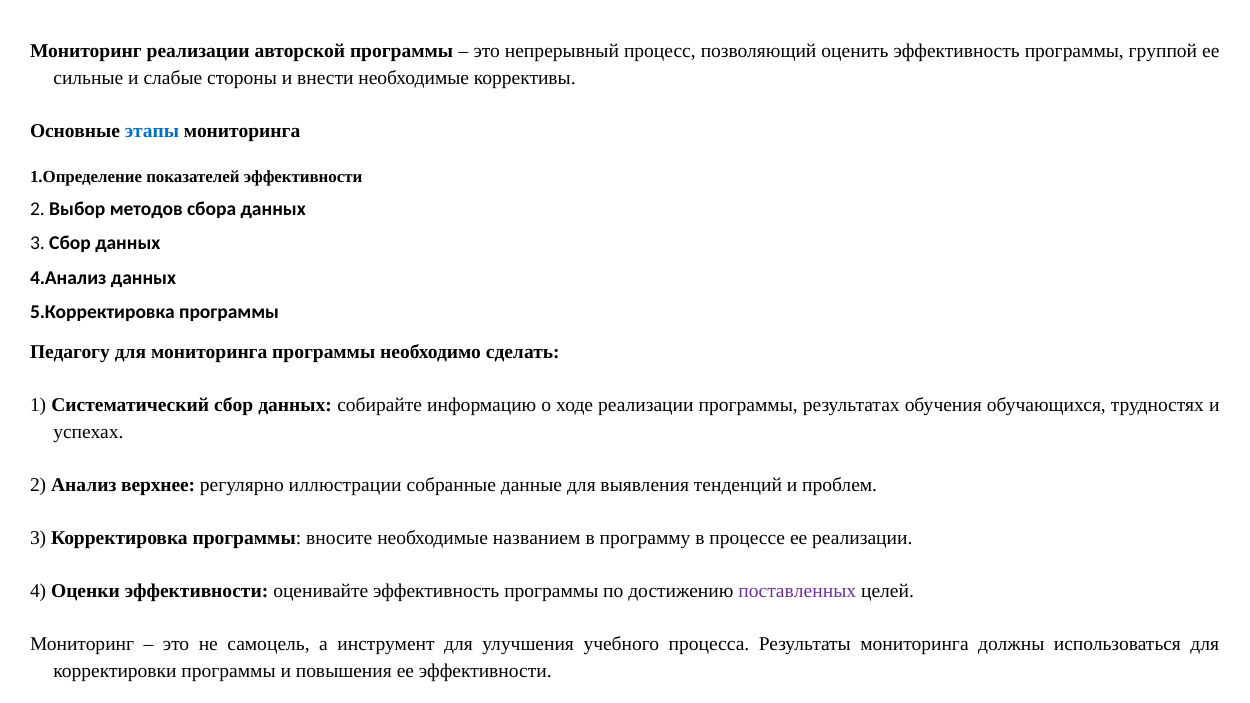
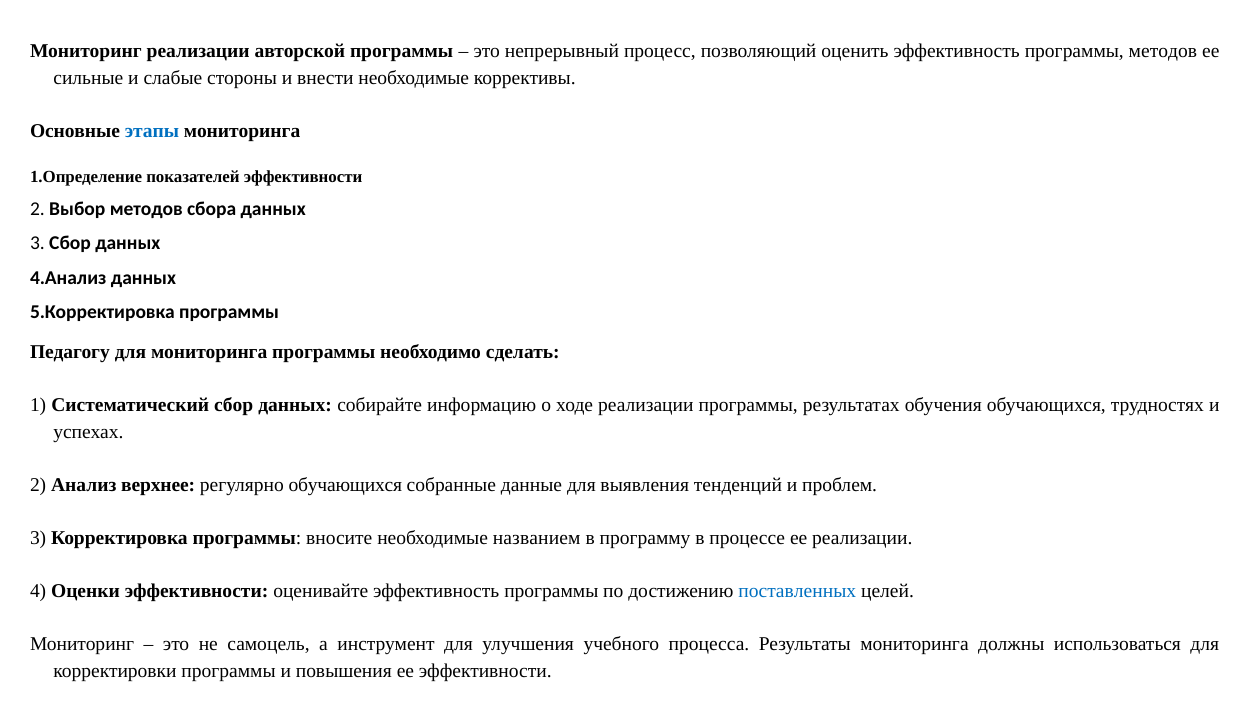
программы группой: группой -> методов
регулярно иллюстрации: иллюстрации -> обучающихся
поставленных colour: purple -> blue
